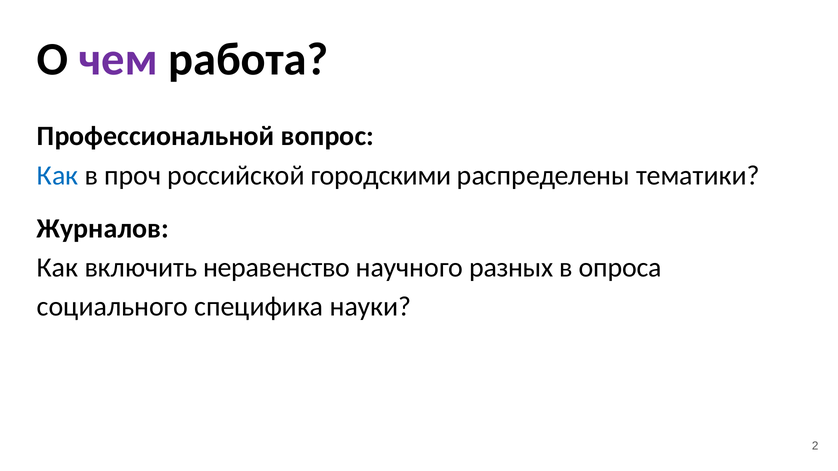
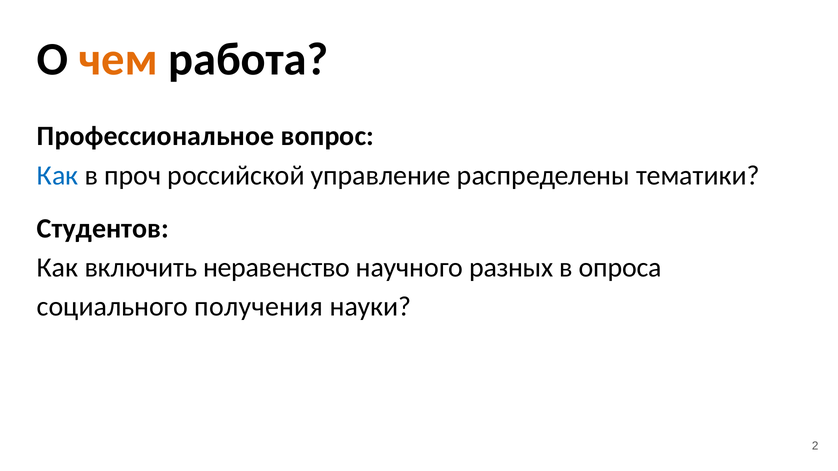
чем colour: purple -> orange
Профессиональной: Профессиональной -> Профессиональное
городскими: городскими -> управление
Журналов: Журналов -> Студентов
специфика: специфика -> получения
